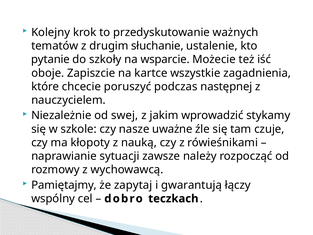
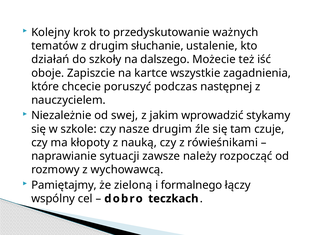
pytanie: pytanie -> działań
wsparcie: wsparcie -> dalszego
nasze uważne: uważne -> drugim
zapytaj: zapytaj -> zieloną
gwarantują: gwarantują -> formalnego
